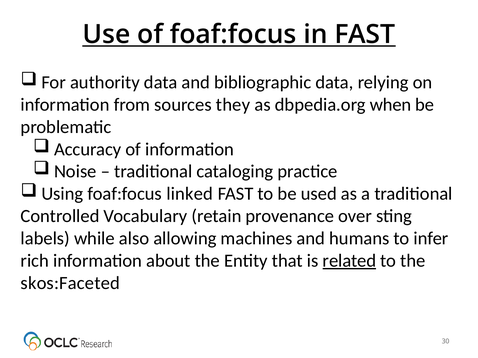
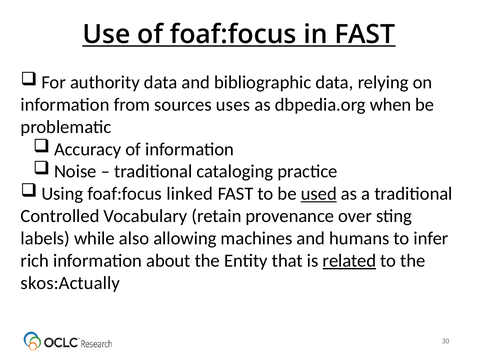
they: they -> uses
used underline: none -> present
skos:Faceted: skos:Faceted -> skos:Actually
